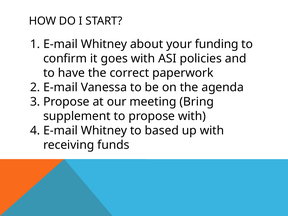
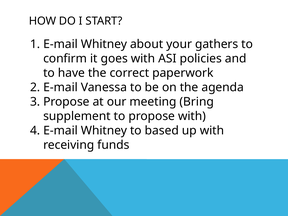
funding: funding -> gathers
